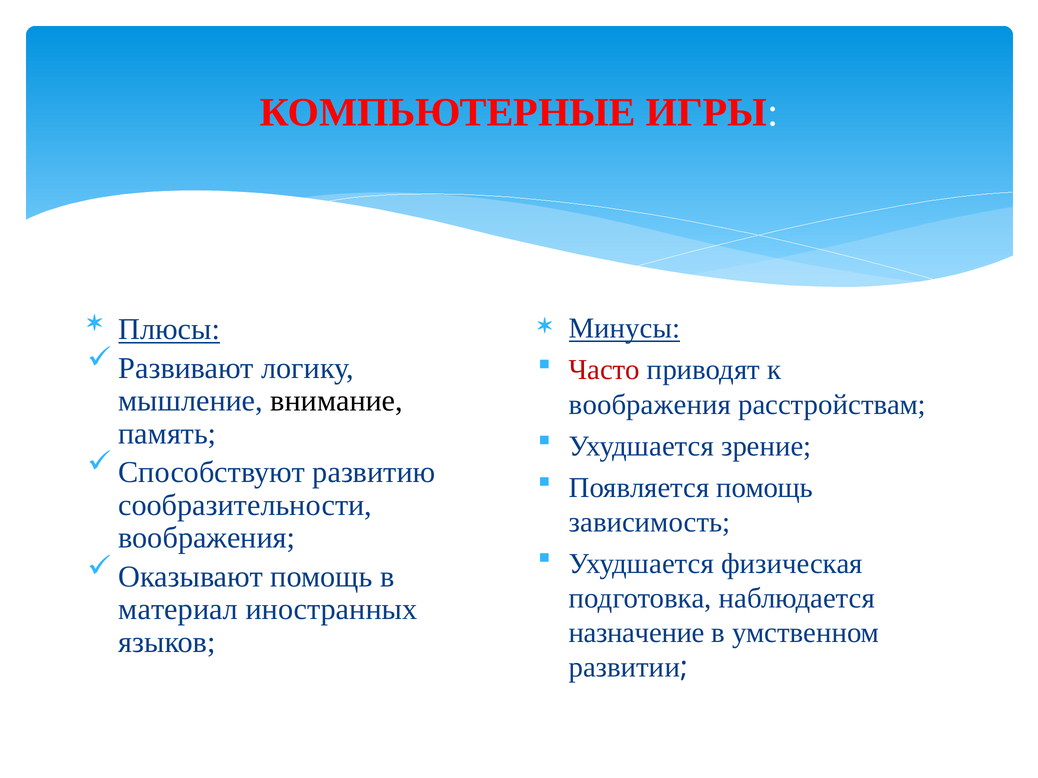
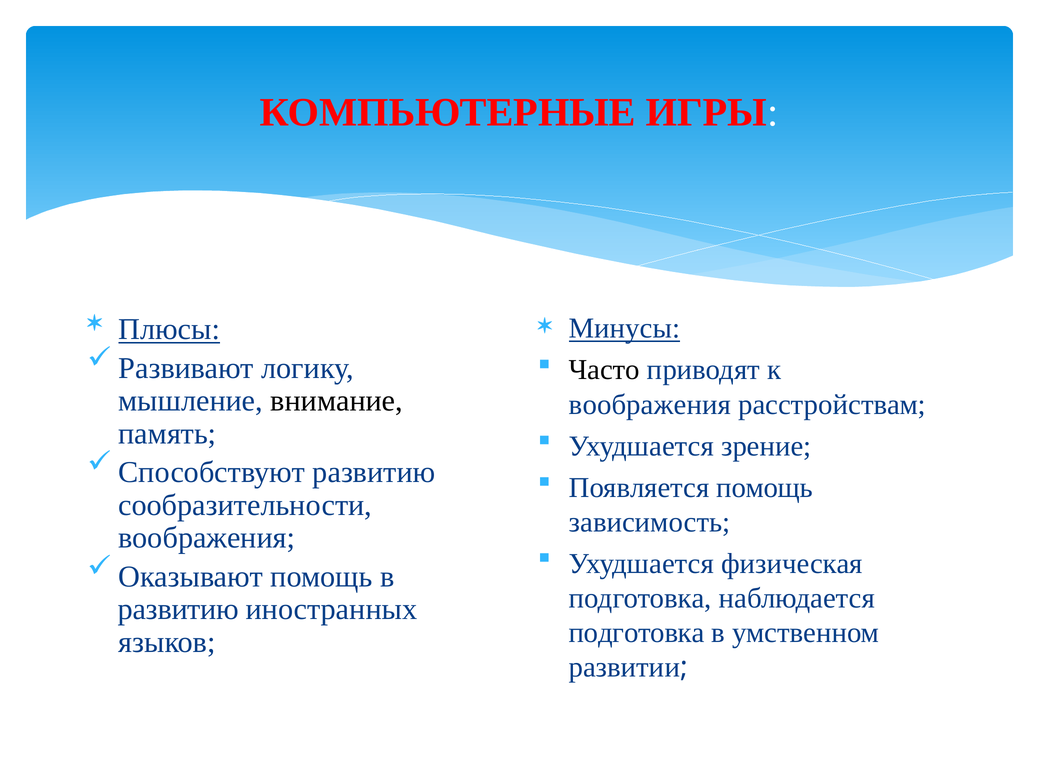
Часто colour: red -> black
материал at (178, 610): материал -> развитию
назначение at (637, 633): назначение -> подготовка
